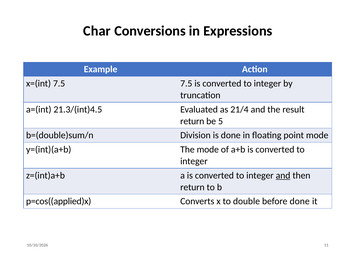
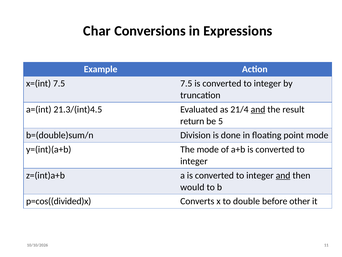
and at (258, 109) underline: none -> present
return at (192, 187): return -> would
p=cos((applied)x: p=cos((applied)x -> p=cos((divided)x
before done: done -> other
